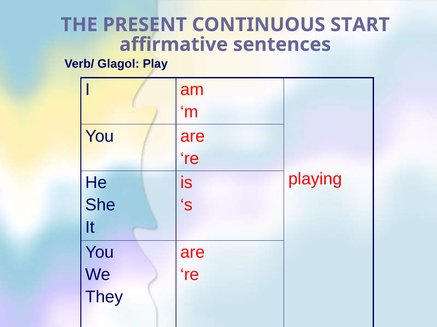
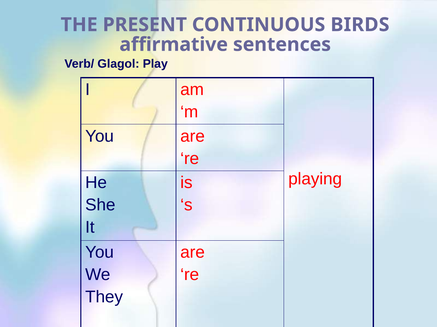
START: START -> BIRDS
